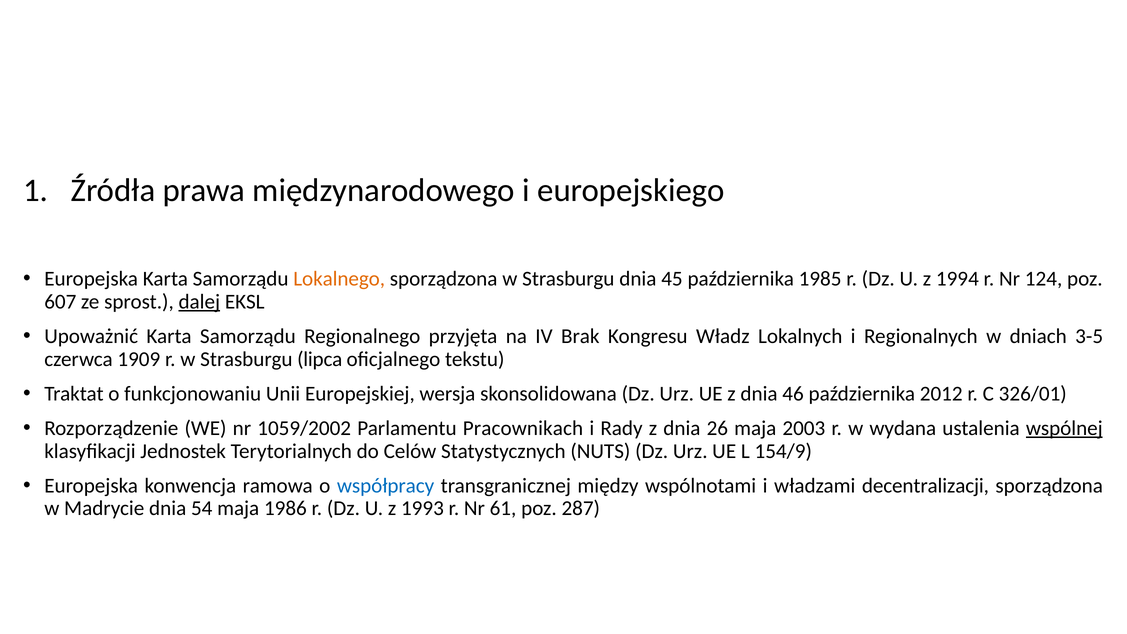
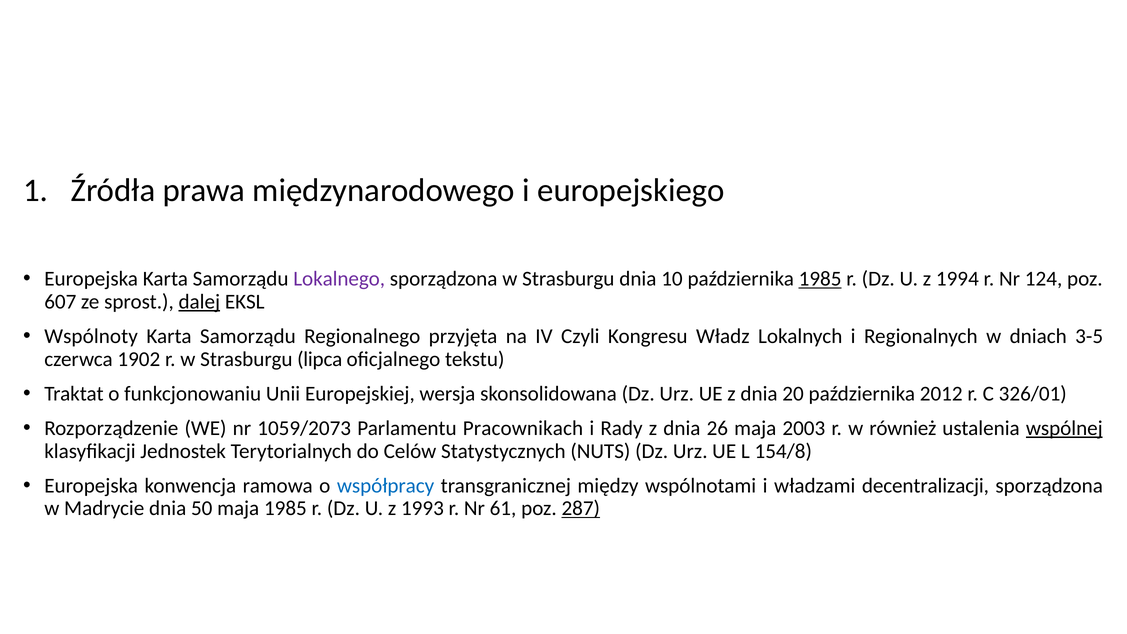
Lokalnego colour: orange -> purple
45: 45 -> 10
1985 at (820, 279) underline: none -> present
Upoważnić: Upoważnić -> Wspólnoty
Brak: Brak -> Czyli
1909: 1909 -> 1902
46: 46 -> 20
1059/2002: 1059/2002 -> 1059/2073
wydana: wydana -> również
154/9: 154/9 -> 154/8
54: 54 -> 50
maja 1986: 1986 -> 1985
287 underline: none -> present
